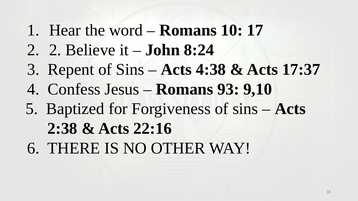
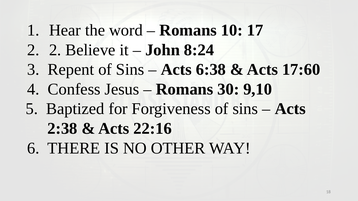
4:38: 4:38 -> 6:38
17:37: 17:37 -> 17:60
93: 93 -> 30
